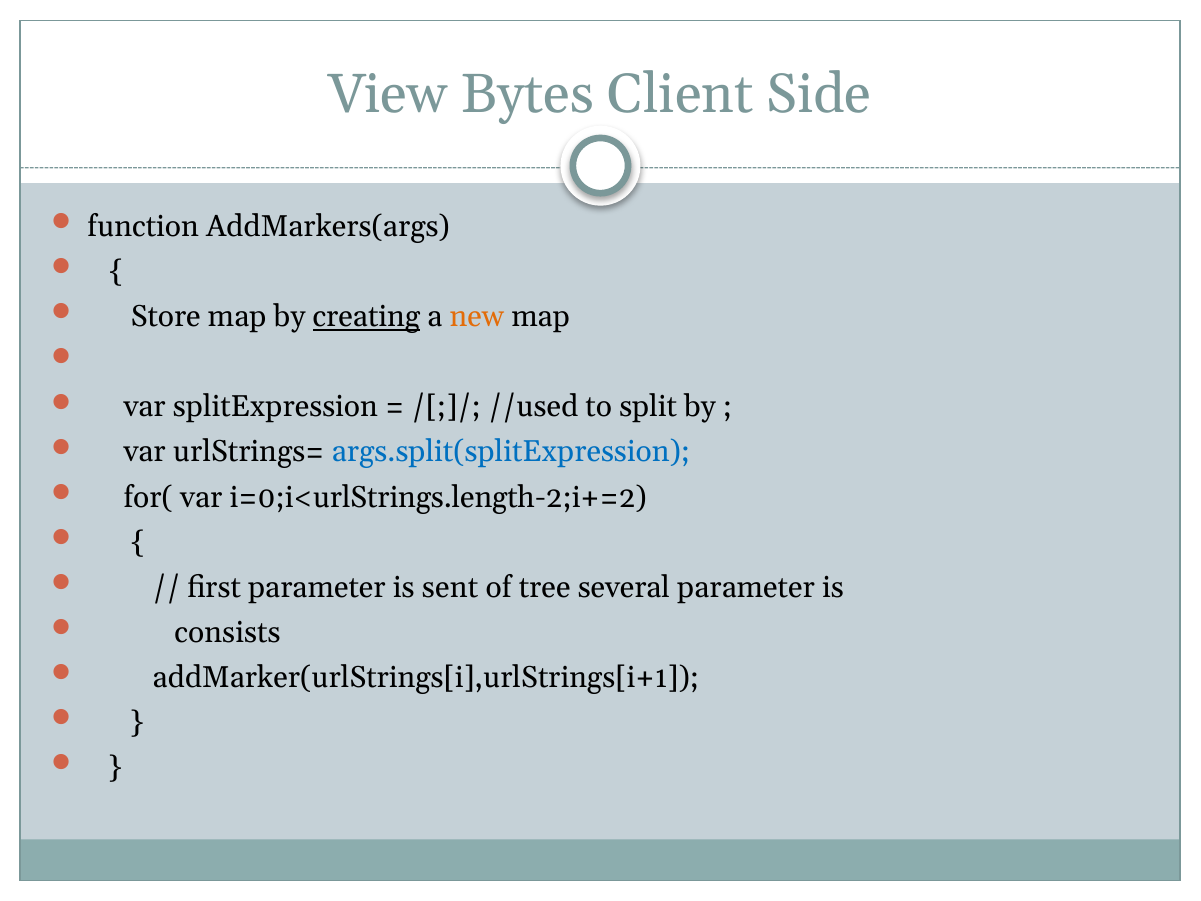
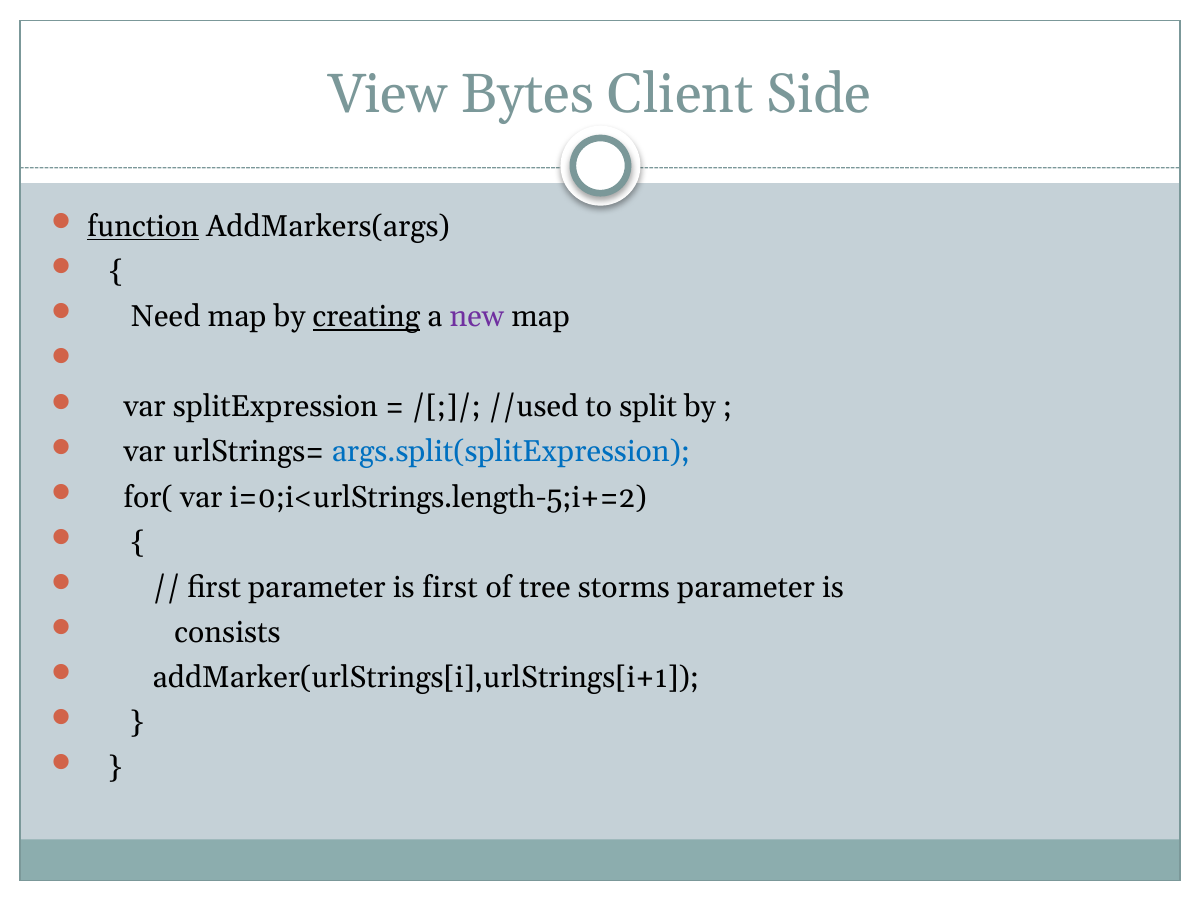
function underline: none -> present
Store: Store -> Need
new colour: orange -> purple
i=0;i<urlStrings.length-2;i+=2: i=0;i<urlStrings.length-2;i+=2 -> i=0;i<urlStrings.length-5;i+=2
is sent: sent -> first
several: several -> storms
